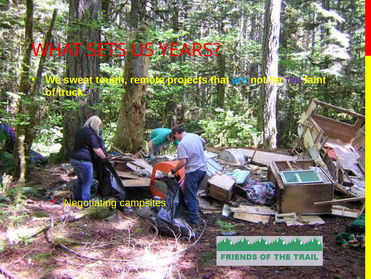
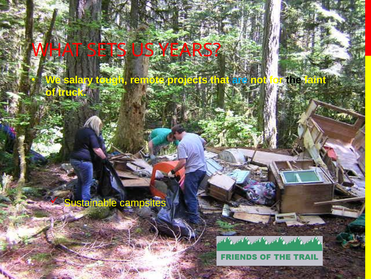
sweat: sweat -> salary
the colour: purple -> black
Negotiating: Negotiating -> Sustainable
